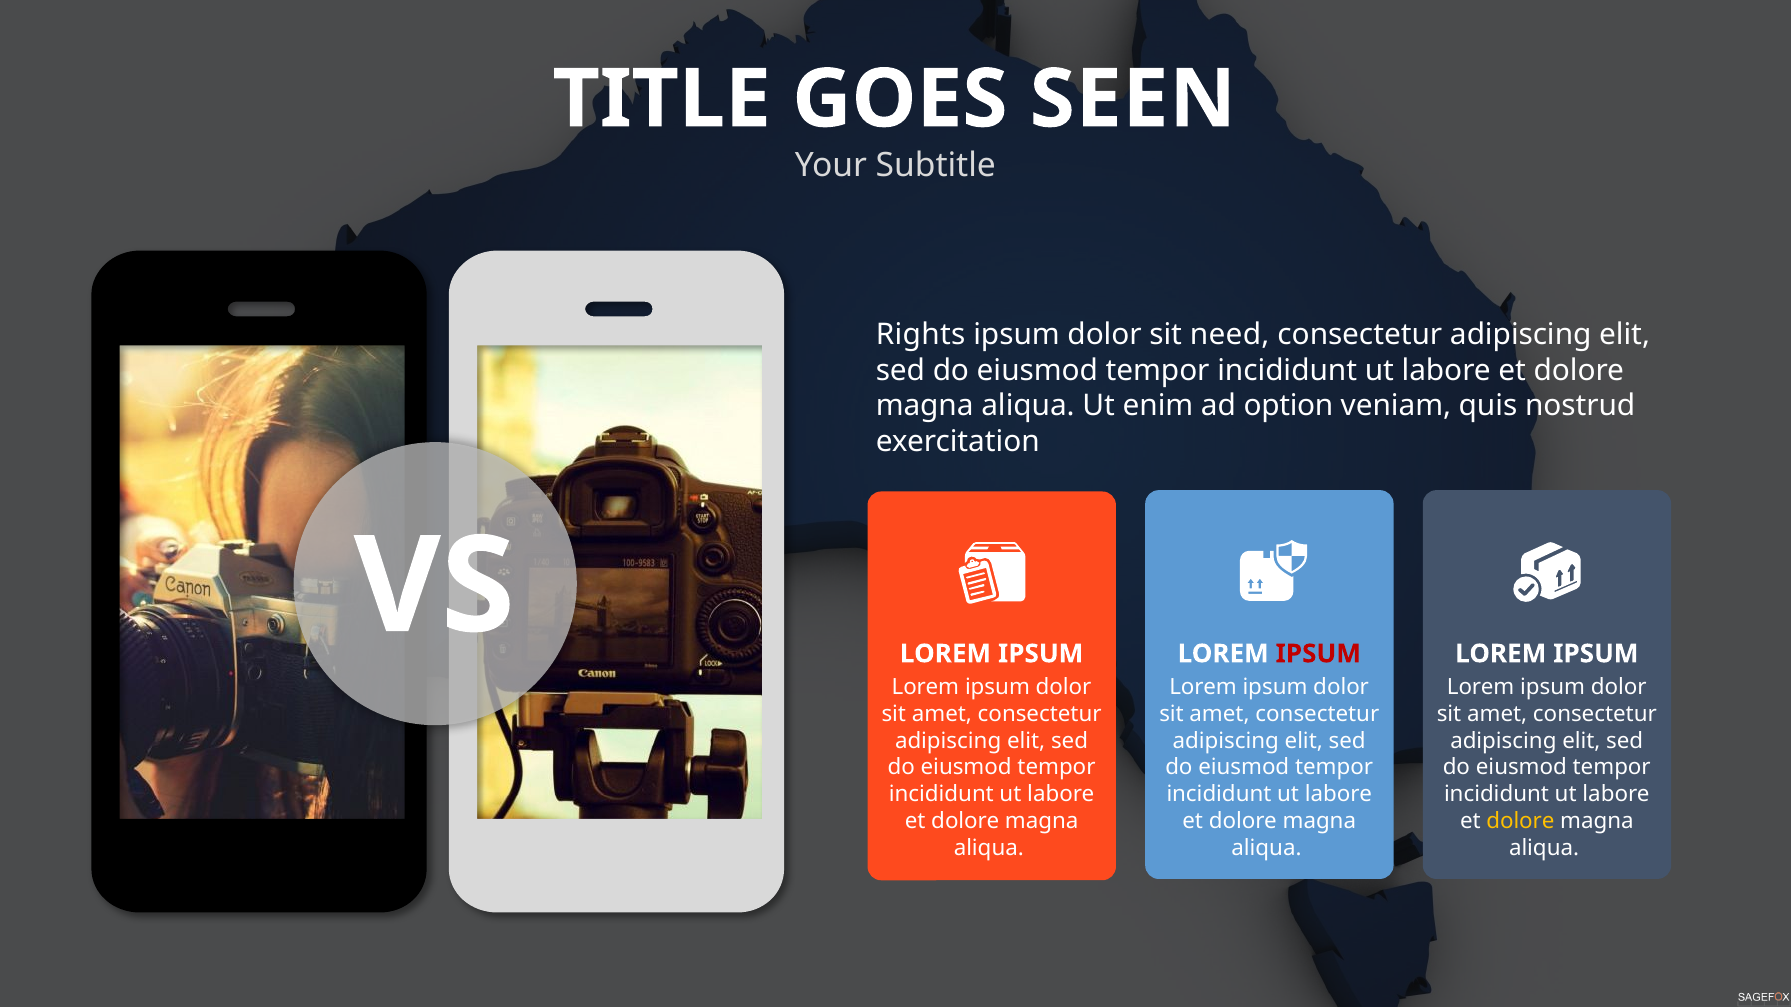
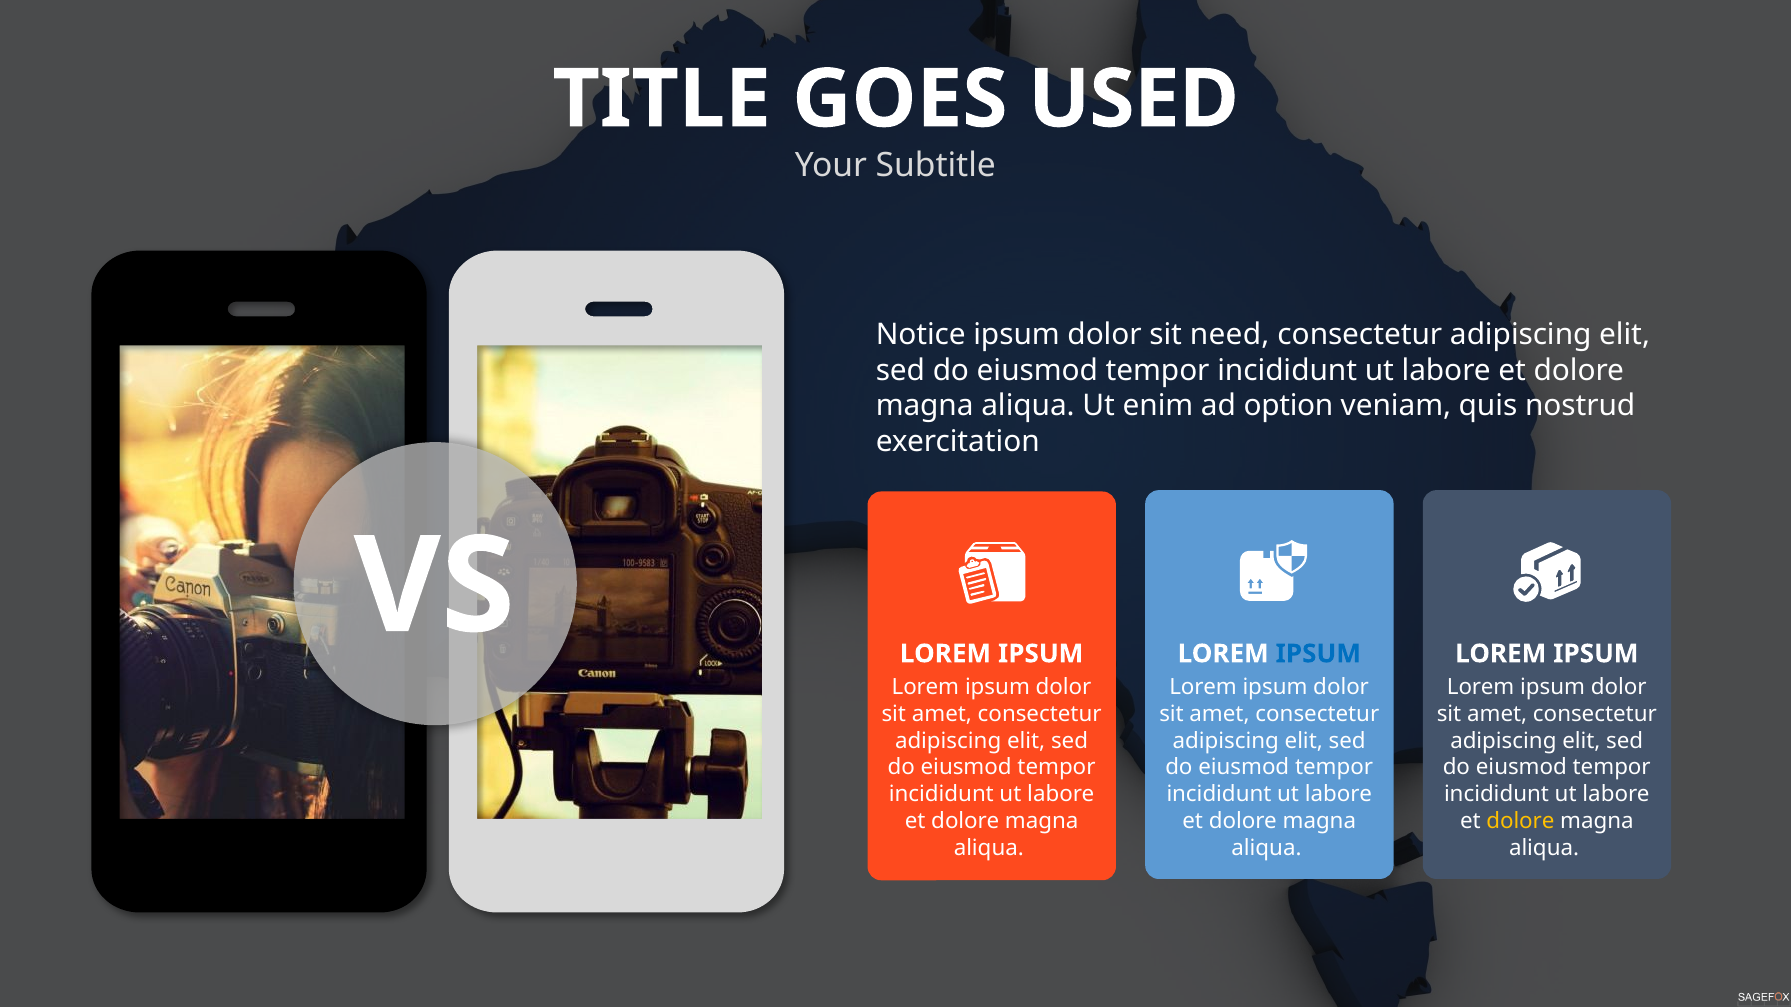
SEEN: SEEN -> USED
Rights: Rights -> Notice
IPSUM at (1318, 654) colour: red -> blue
